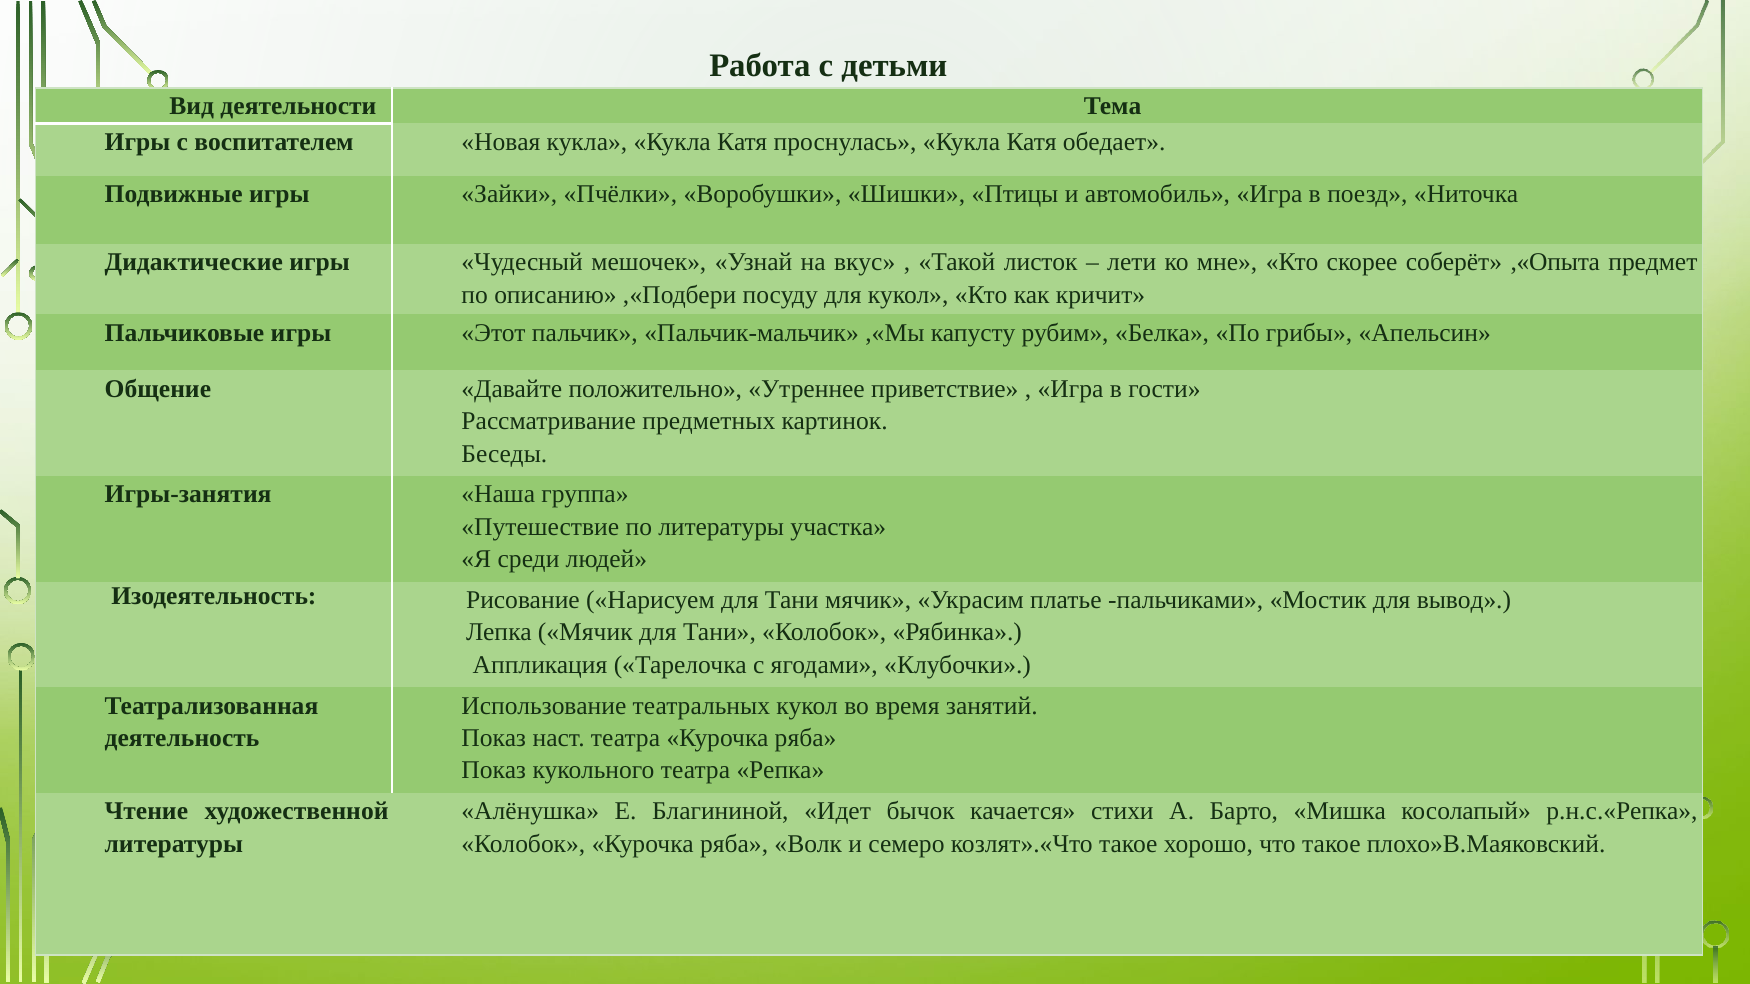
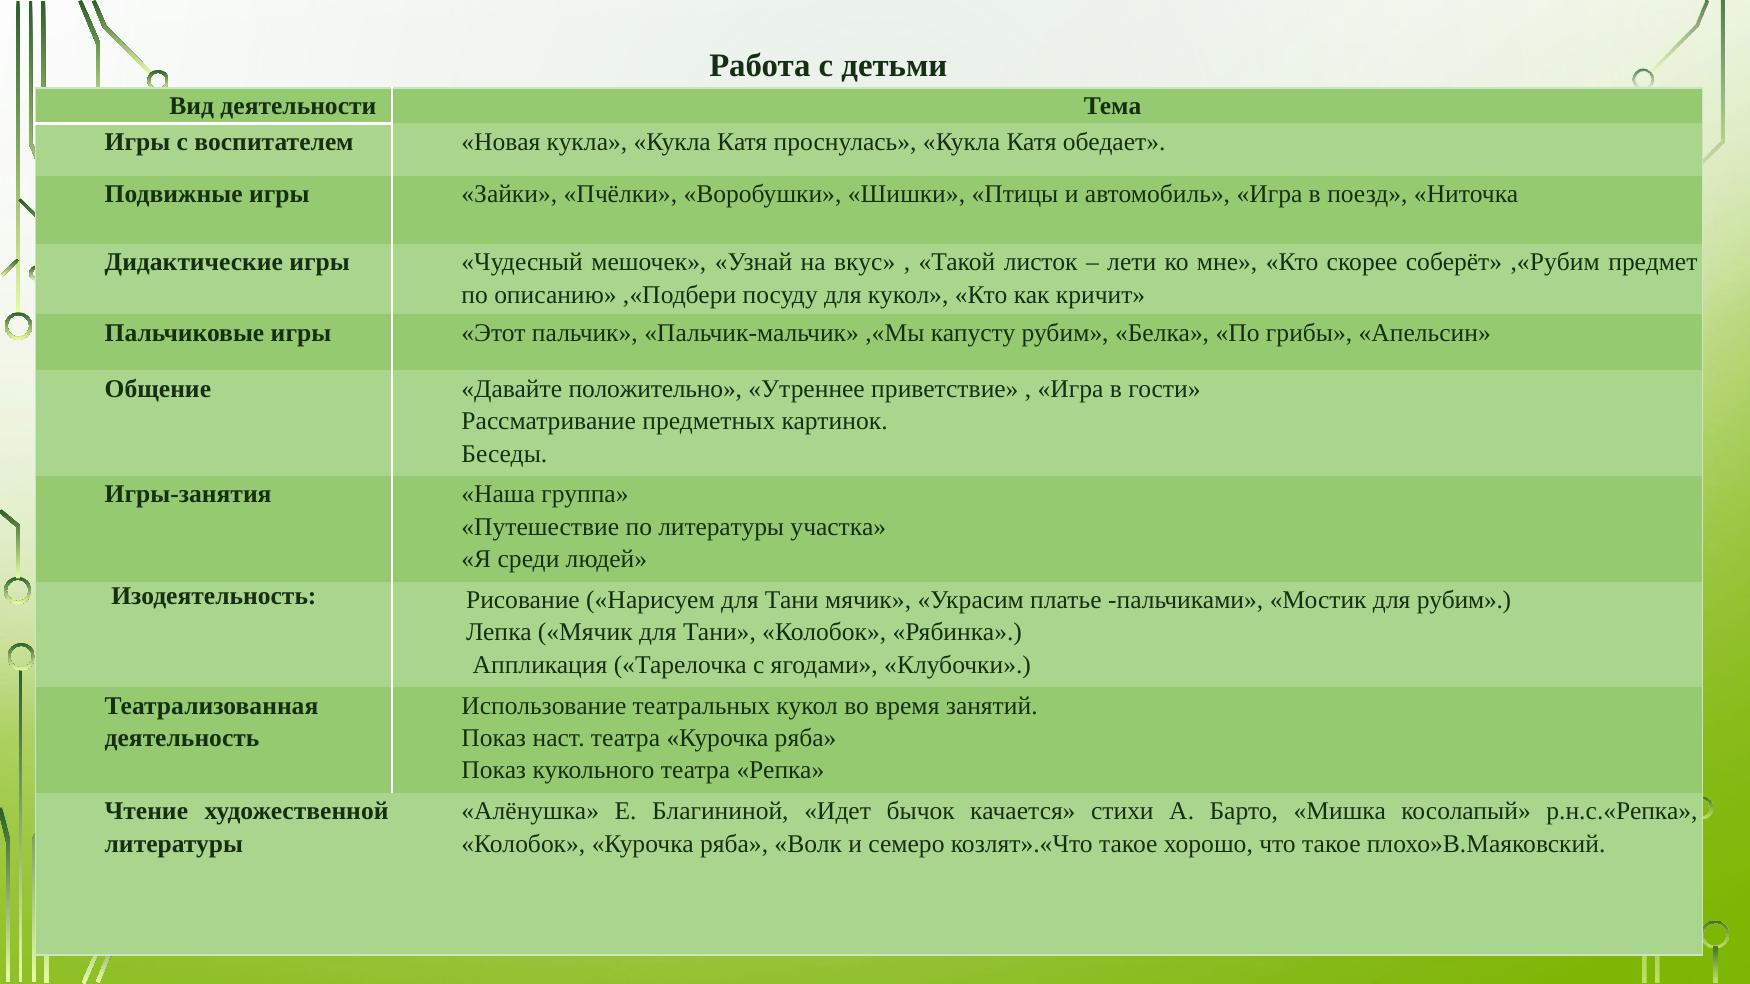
,«Опыта: ,«Опыта -> ,«Рубим
для вывод: вывод -> рубим
